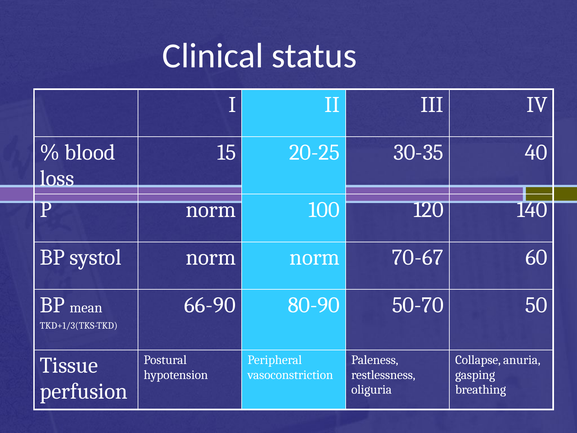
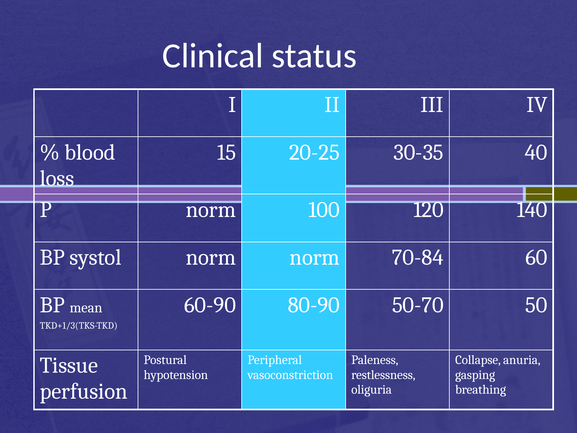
70-67: 70-67 -> 70-84
66-90: 66-90 -> 60-90
